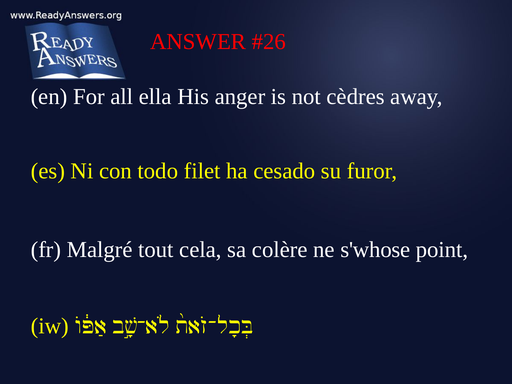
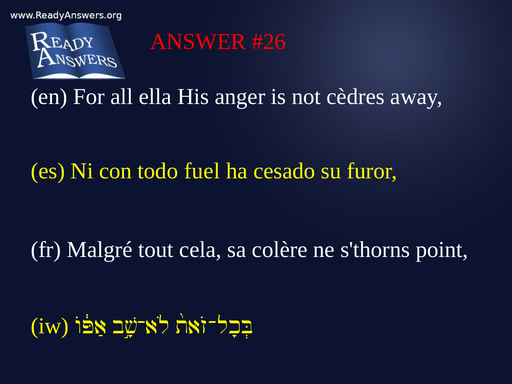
filet: filet -> fuel
s'whose: s'whose -> s'thorns
